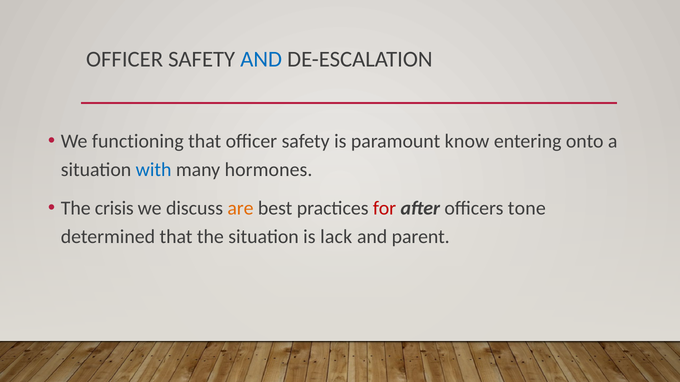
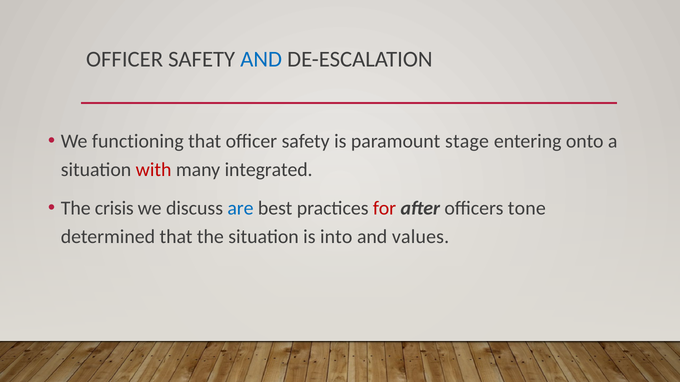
know: know -> stage
with colour: blue -> red
hormones: hormones -> integrated
are colour: orange -> blue
lack: lack -> into
parent: parent -> values
